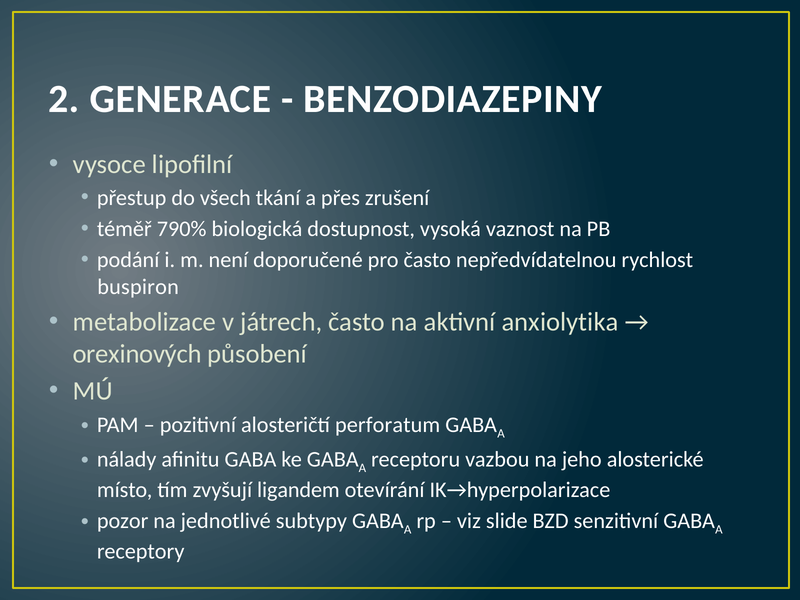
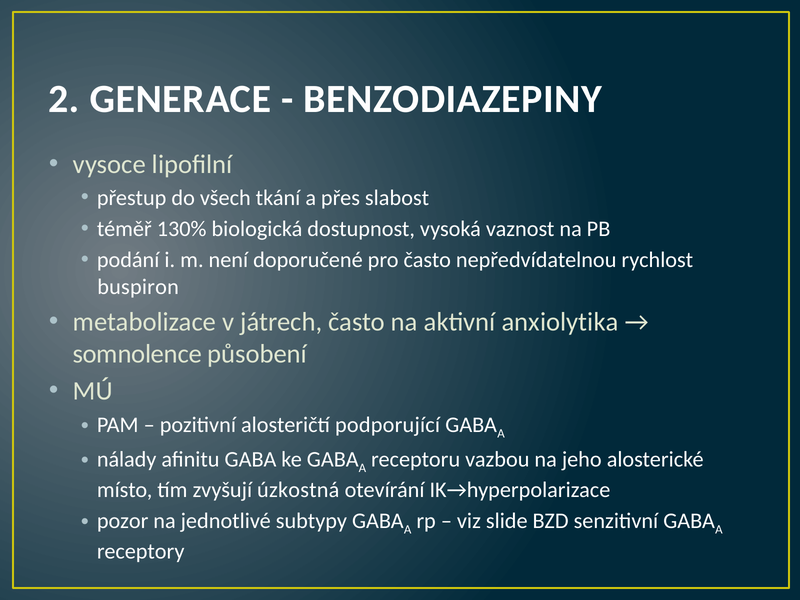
zrušení: zrušení -> slabost
790%: 790% -> 130%
orexinových: orexinových -> somnolence
perforatum: perforatum -> podporující
ligandem: ligandem -> úzkostná
